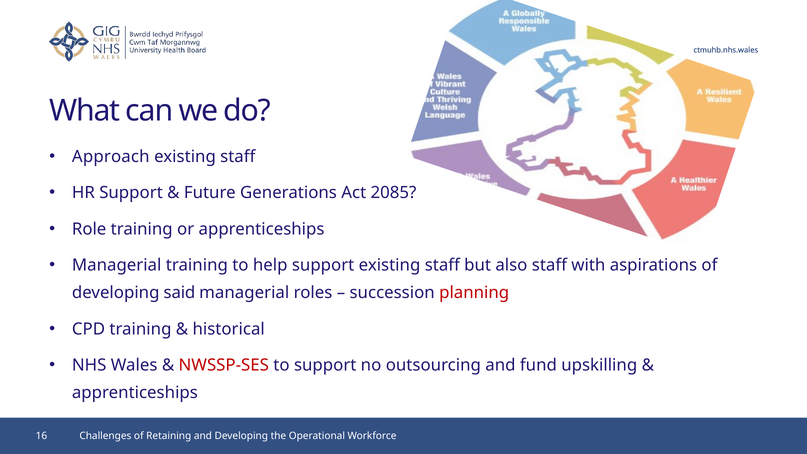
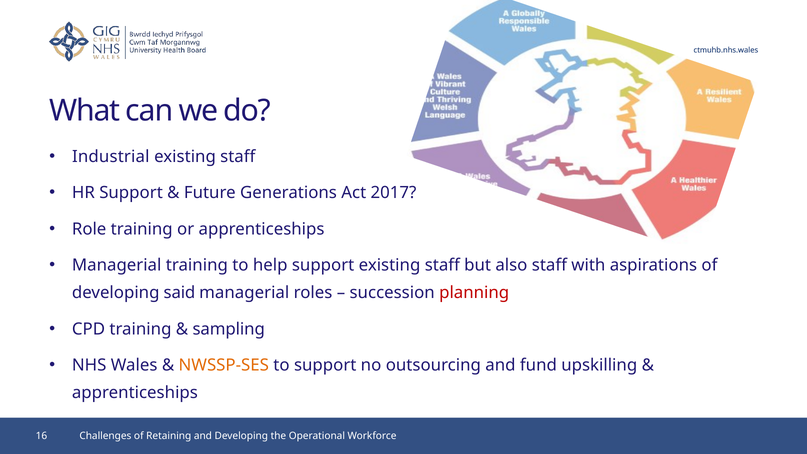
Approach: Approach -> Industrial
2085: 2085 -> 2017
historical: historical -> sampling
NWSSP-SES colour: red -> orange
